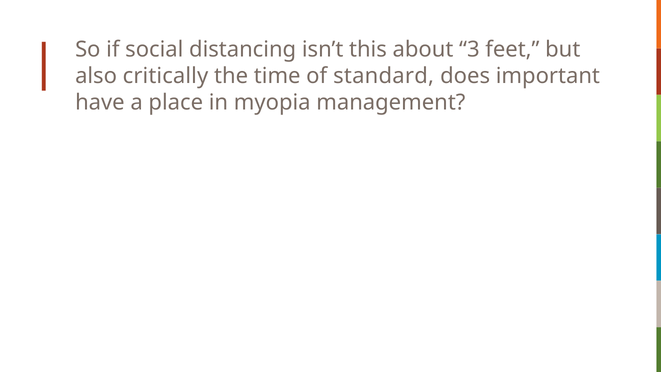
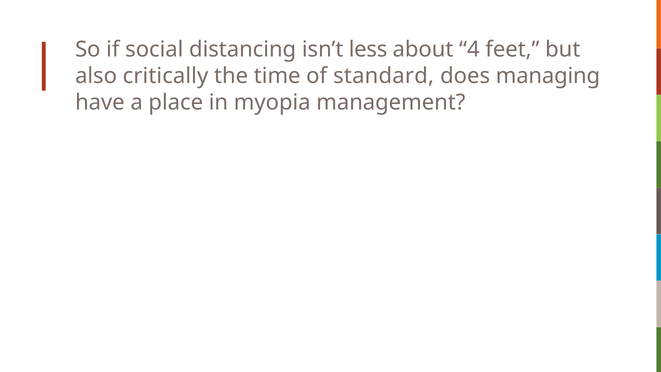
this: this -> less
3: 3 -> 4
important: important -> managing
